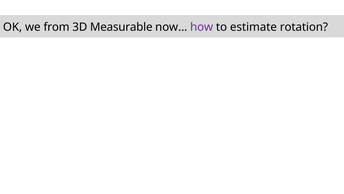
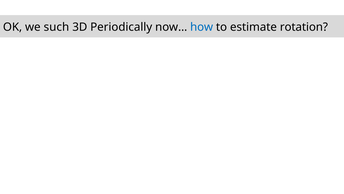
from: from -> such
Measurable: Measurable -> Periodically
how colour: purple -> blue
